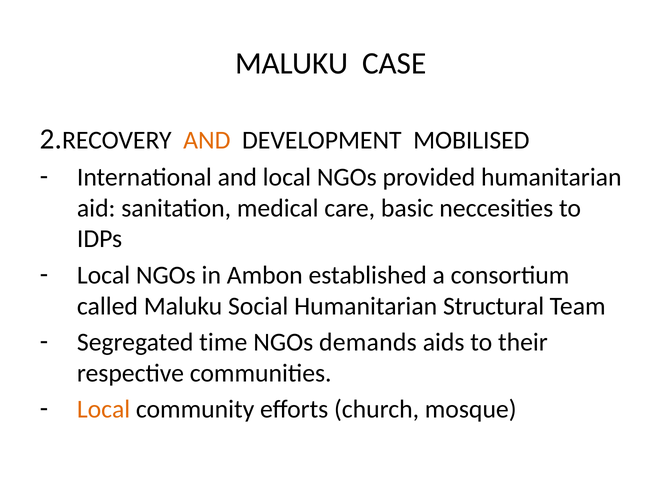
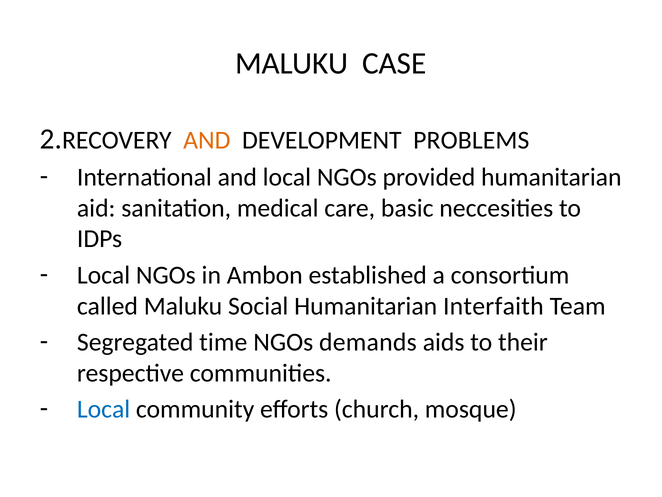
MOBILISED: MOBILISED -> PROBLEMS
Structural: Structural -> Interfaith
Local at (104, 409) colour: orange -> blue
